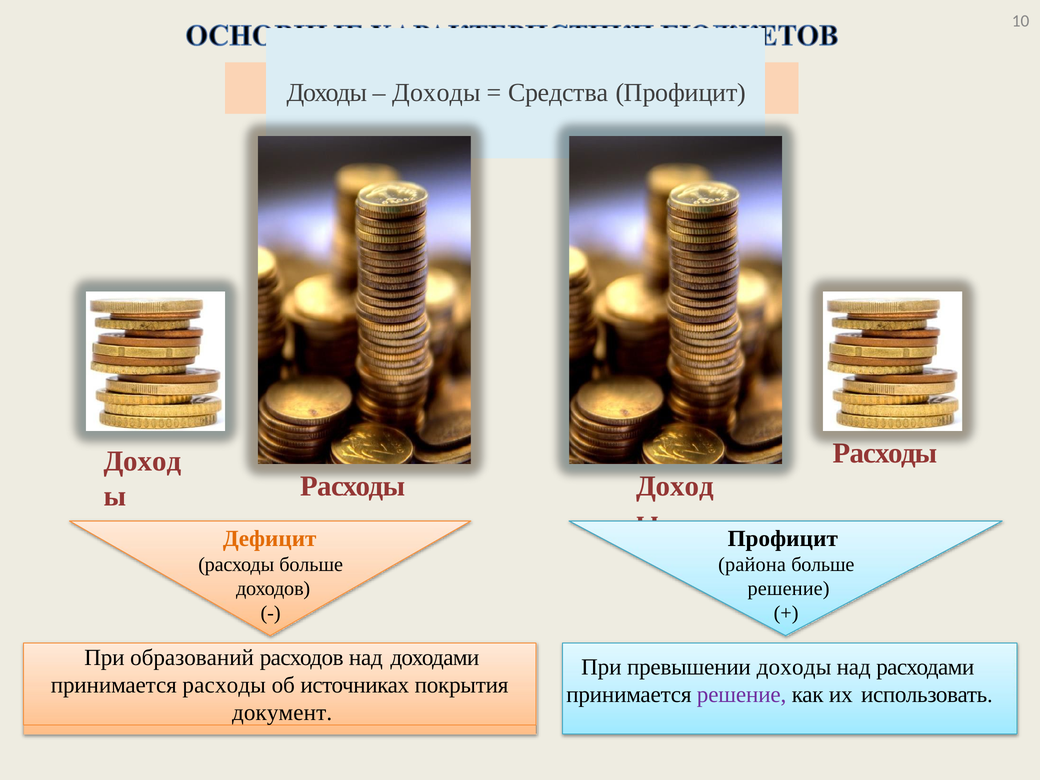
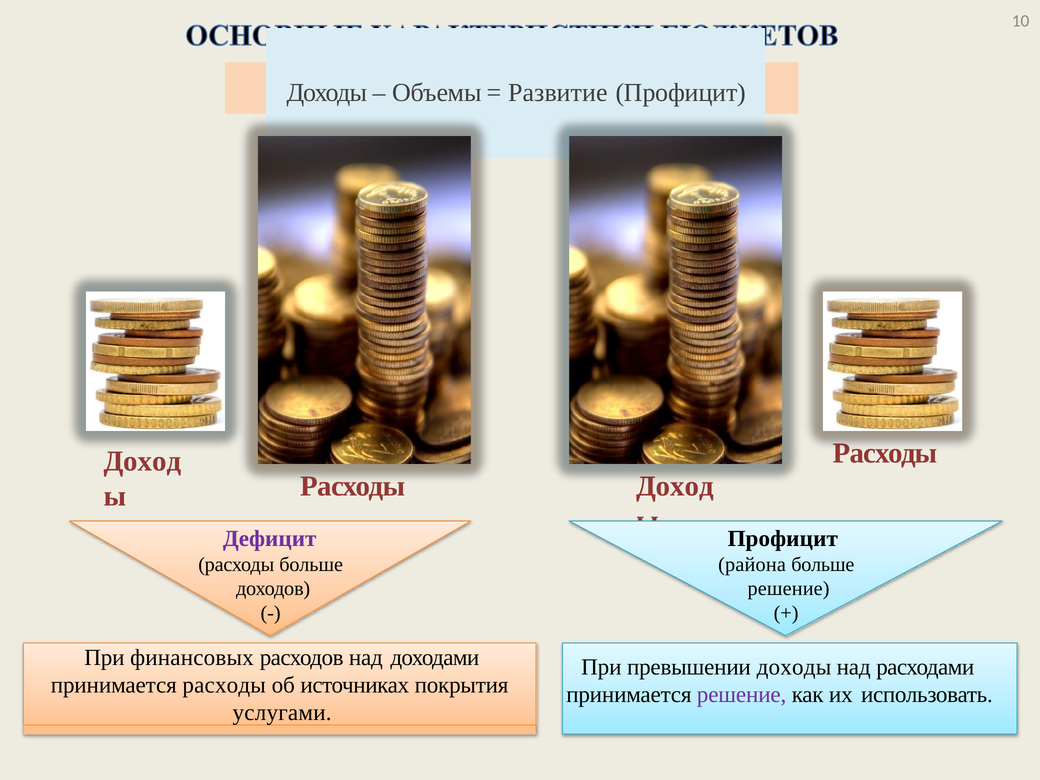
Доходы at (437, 93): Доходы -> Объемы
Средства: Средства -> Развитие
Дефицит colour: orange -> purple
образований: образований -> финансовых
документ: документ -> услугами
